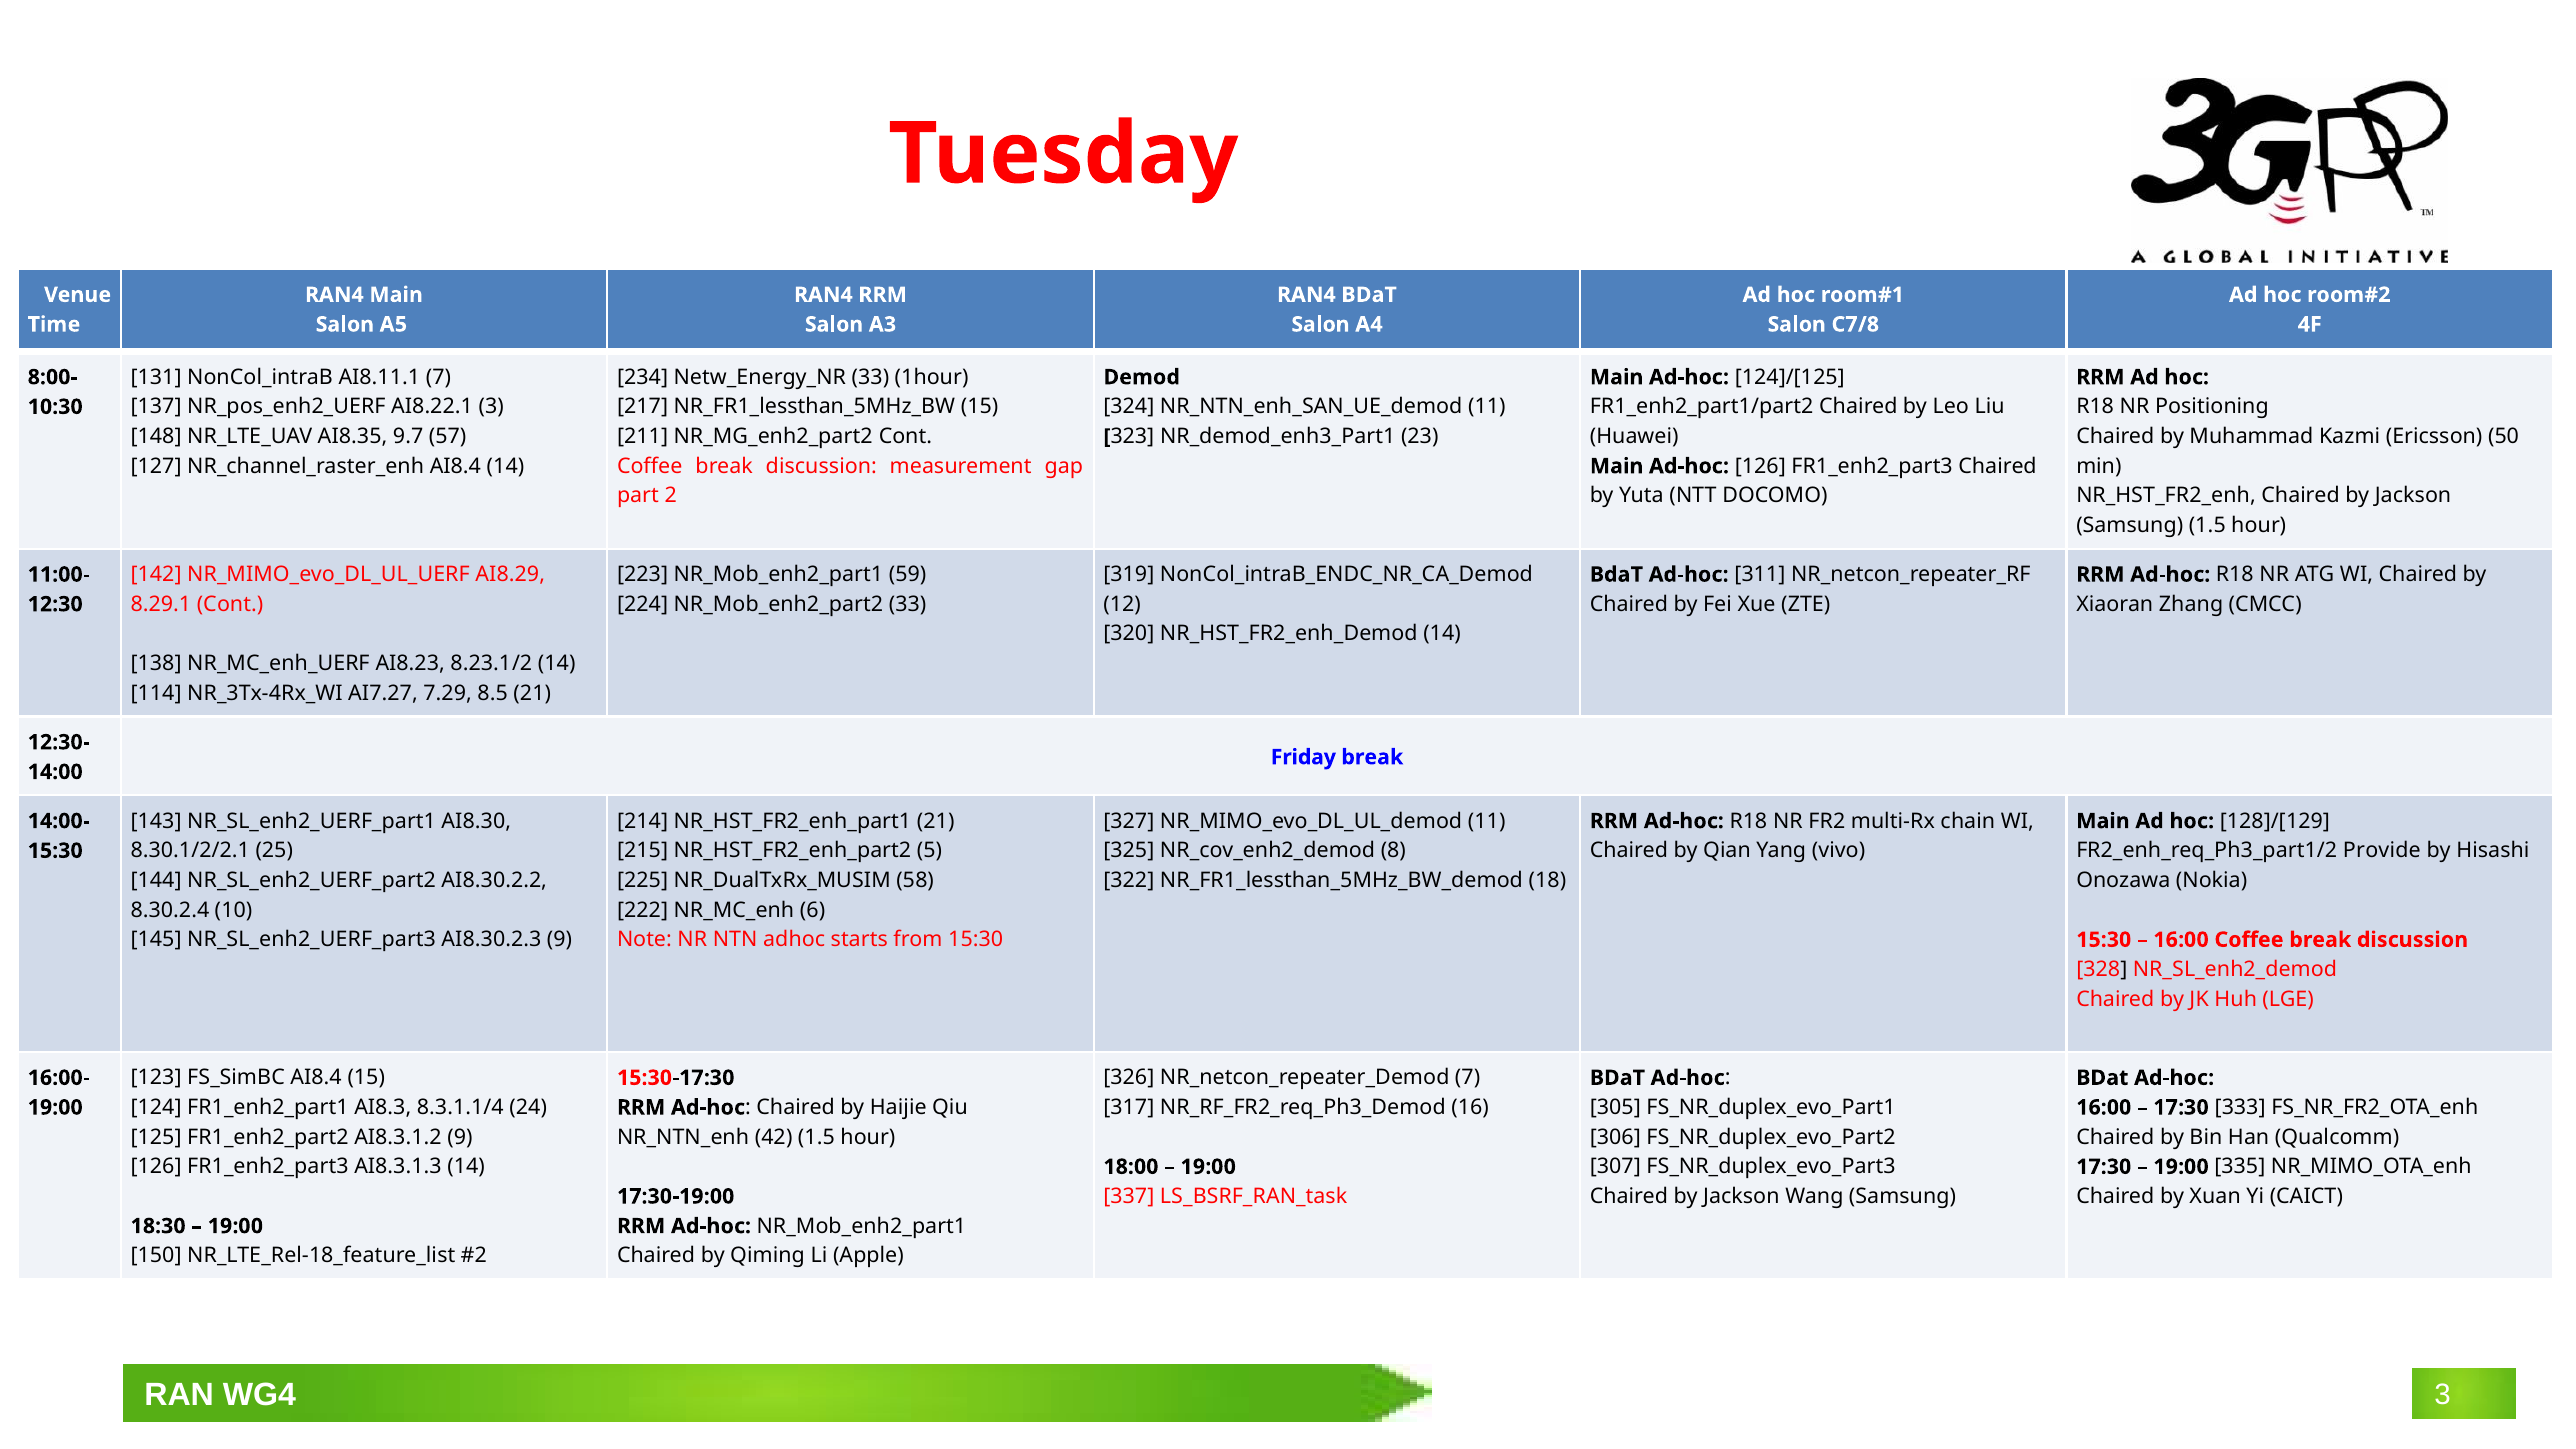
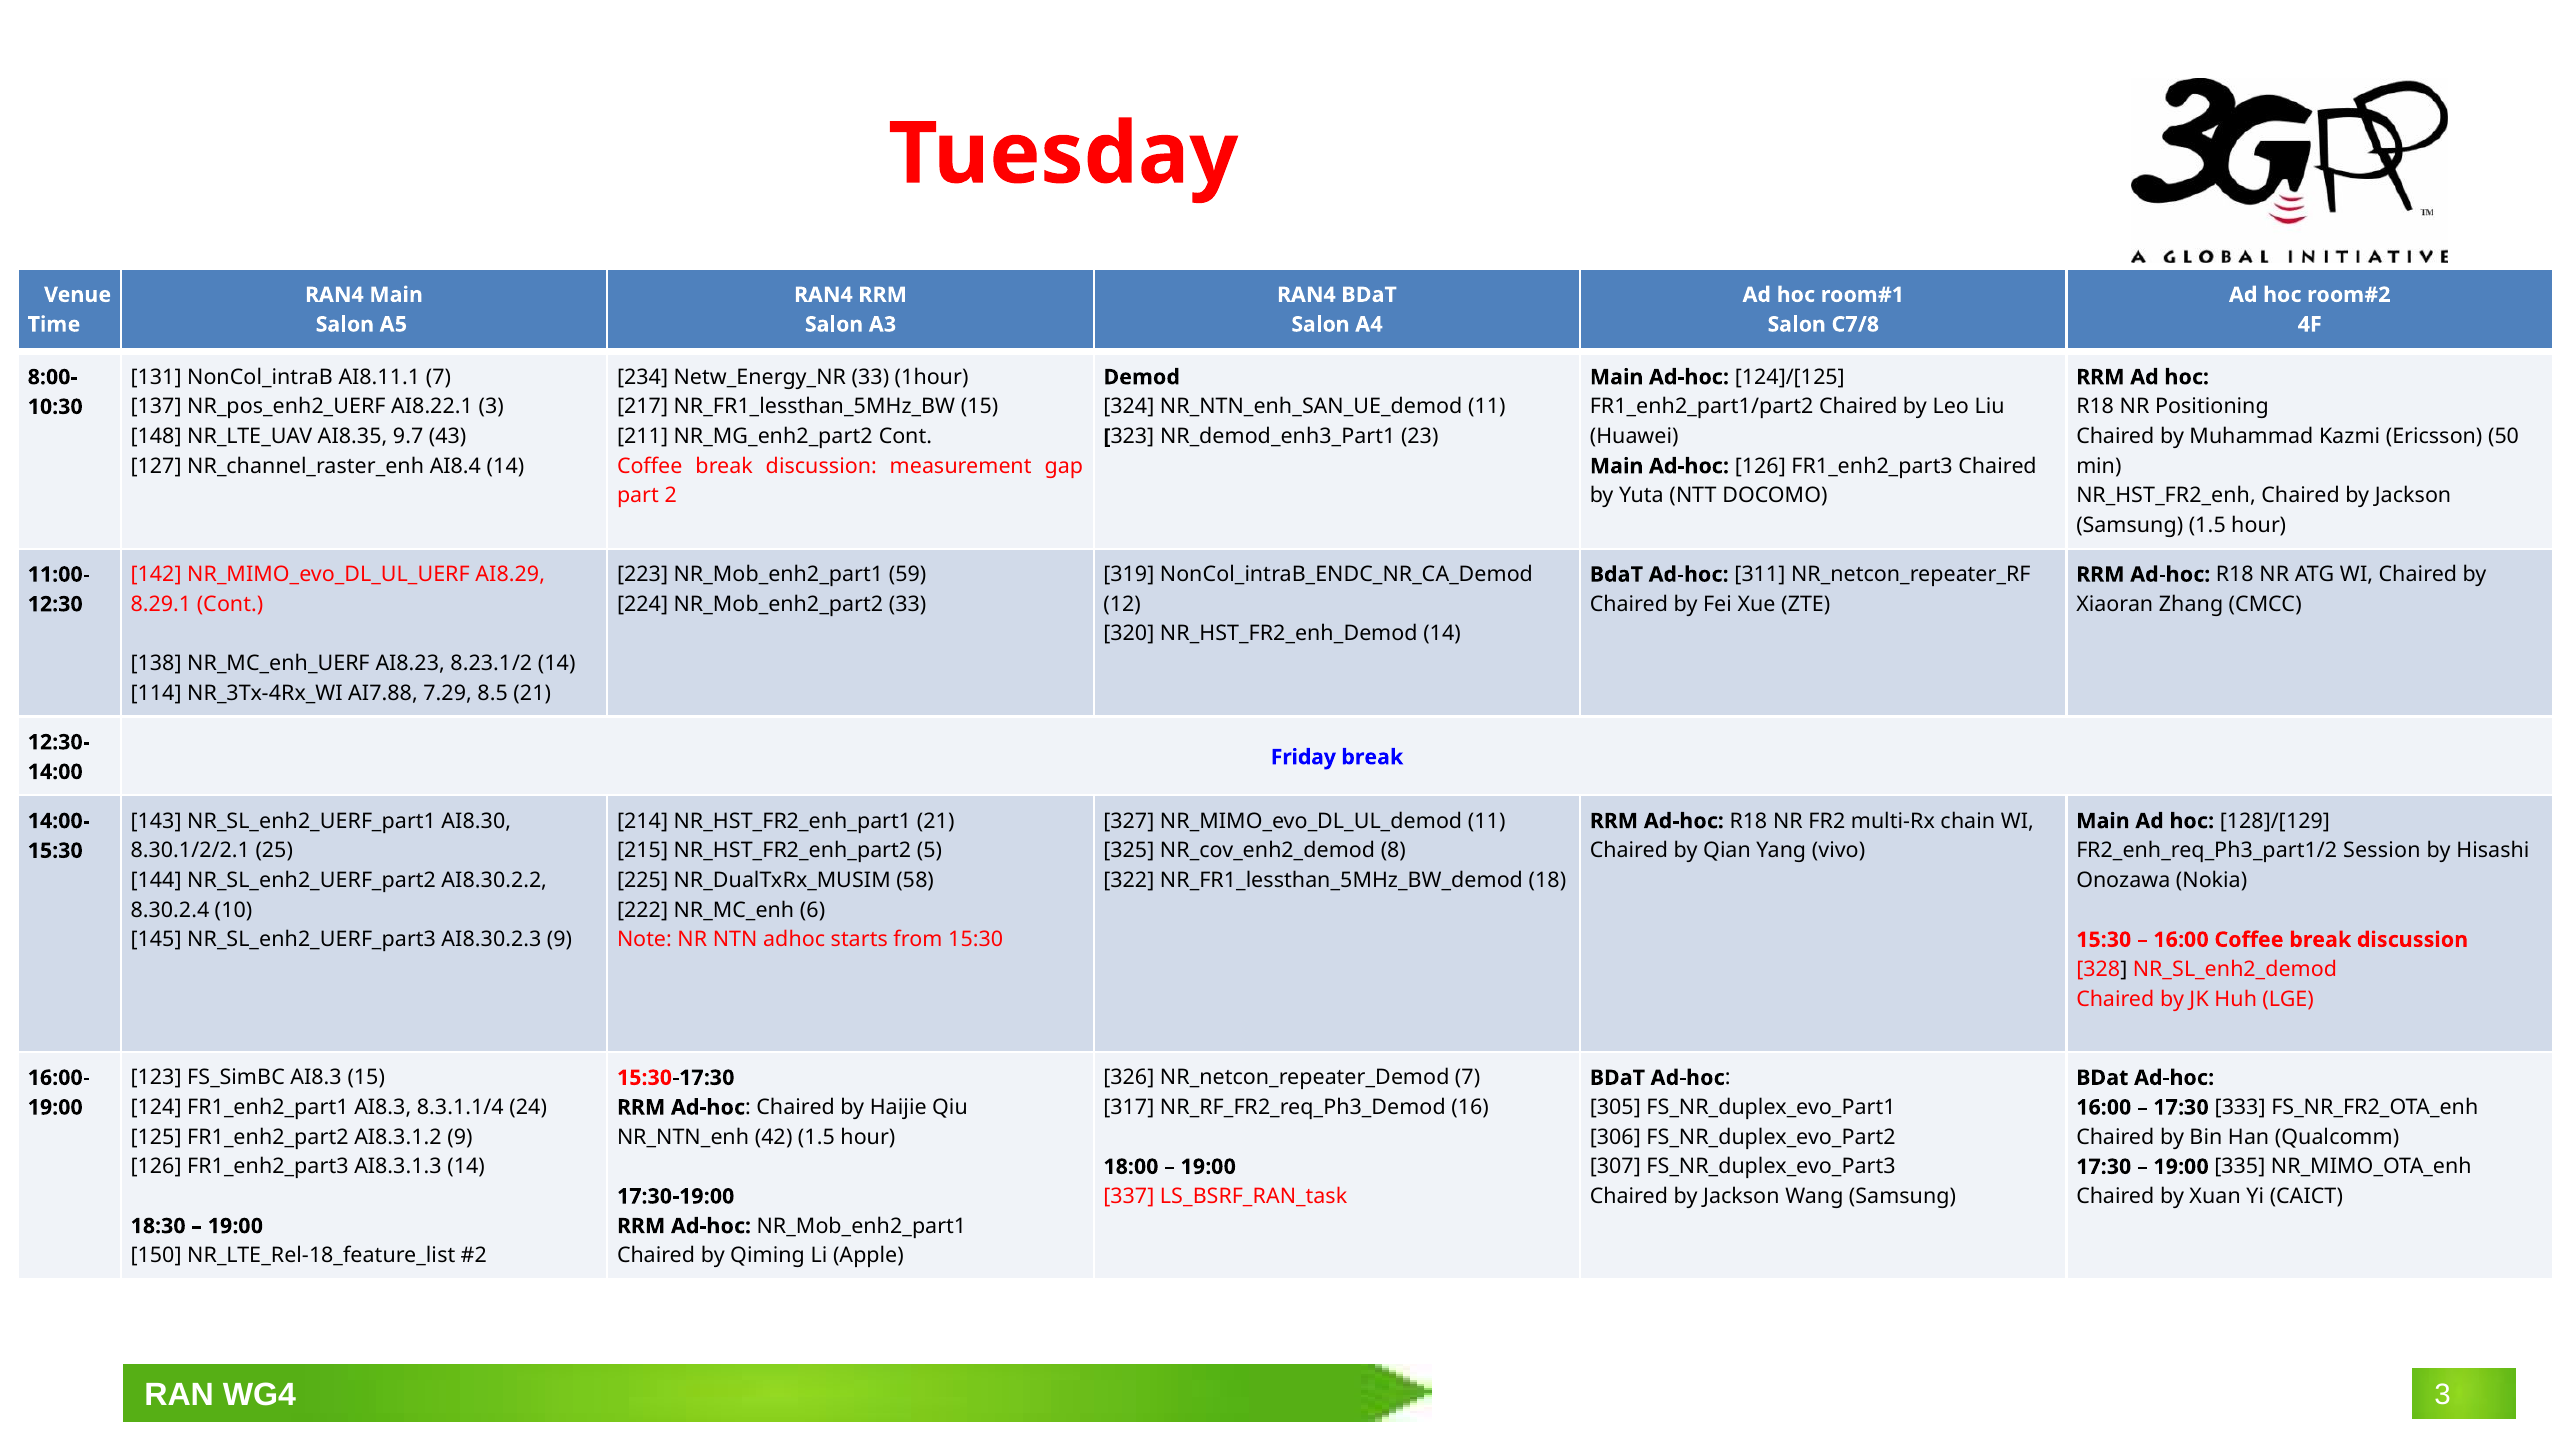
57: 57 -> 43
AI7.27: AI7.27 -> AI7.88
Provide: Provide -> Session
AI8.4 at (316, 1078): AI8.4 -> AI8.3
